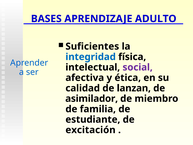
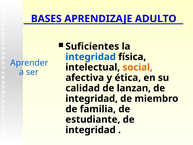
social colour: purple -> orange
asimilador at (92, 98): asimilador -> integridad
excitación at (90, 130): excitación -> integridad
